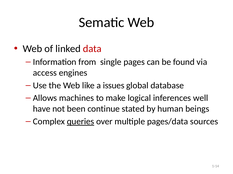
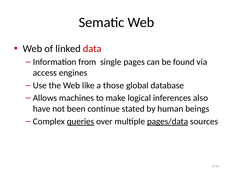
issues: issues -> those
well: well -> also
pages/data underline: none -> present
